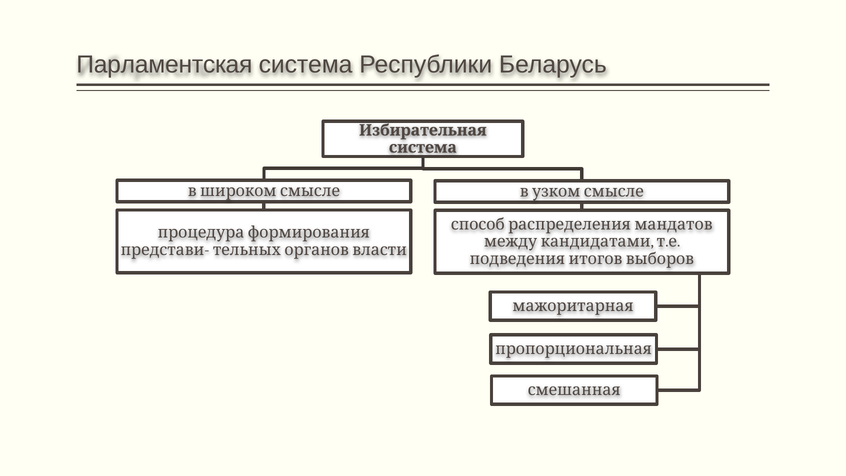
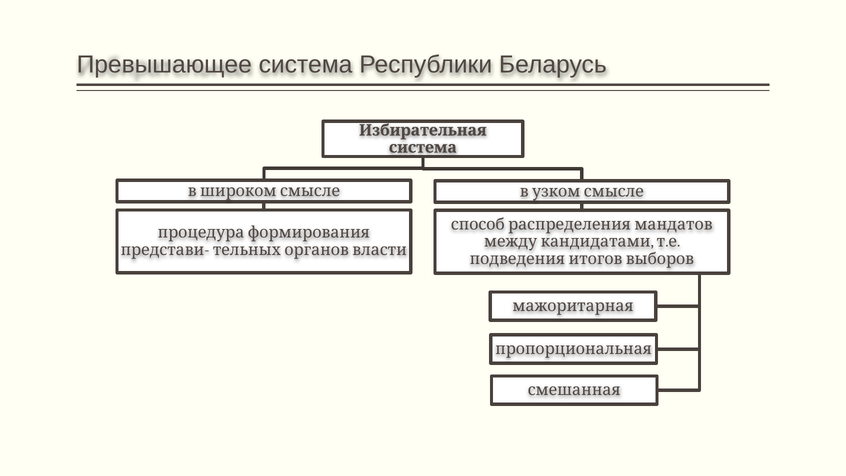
Парламентская: Парламентская -> Превышающее
